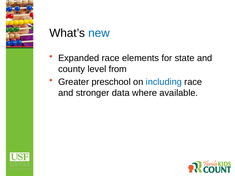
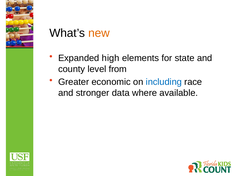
new colour: blue -> orange
Expanded race: race -> high
preschool: preschool -> economic
